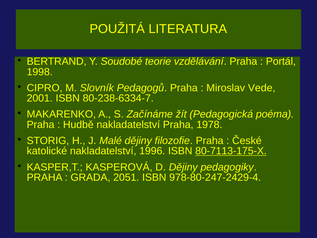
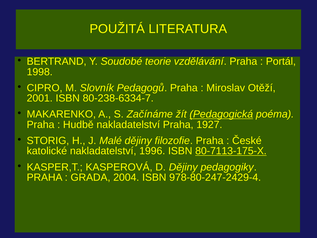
Vede: Vede -> Otěží
Pedagogická underline: none -> present
1978: 1978 -> 1927
2051: 2051 -> 2004
